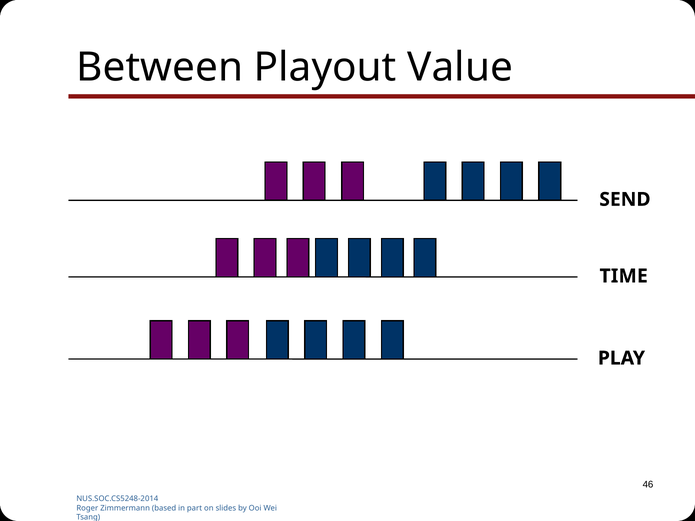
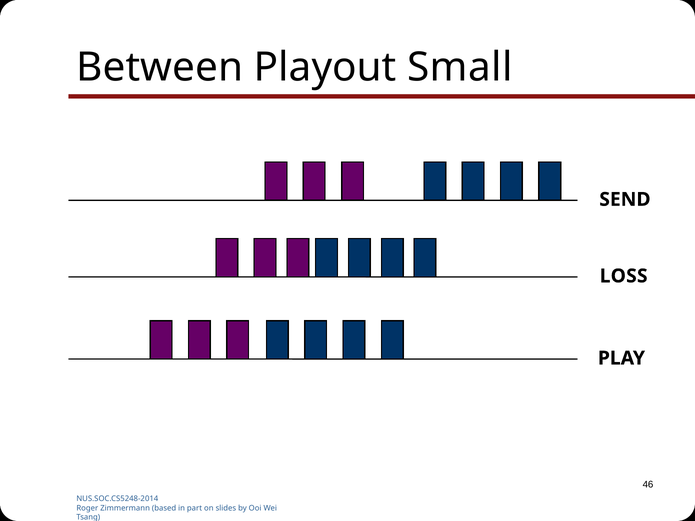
Value: Value -> Small
TIME: TIME -> LOSS
